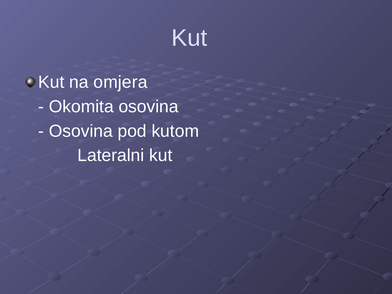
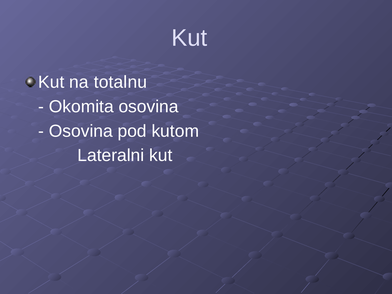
omjera: omjera -> totalnu
